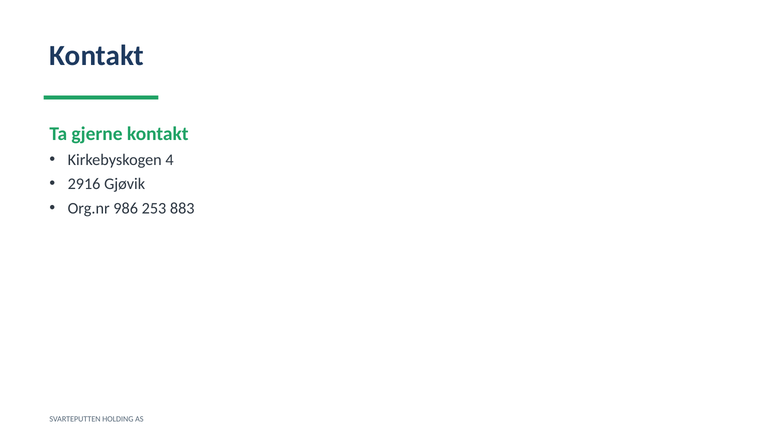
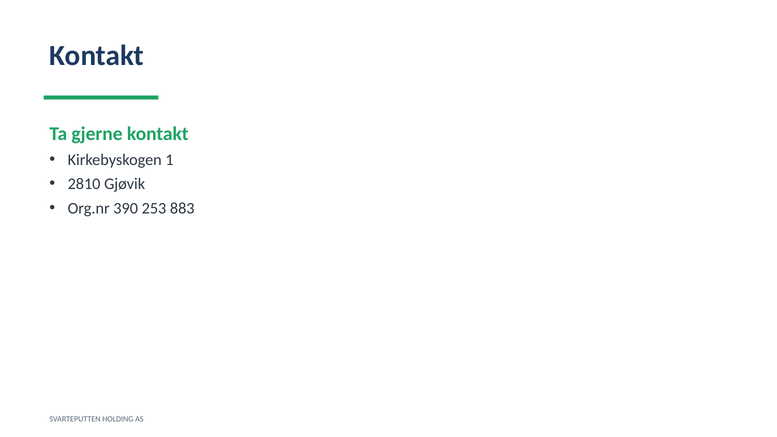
4: 4 -> 1
2916: 2916 -> 2810
986: 986 -> 390
